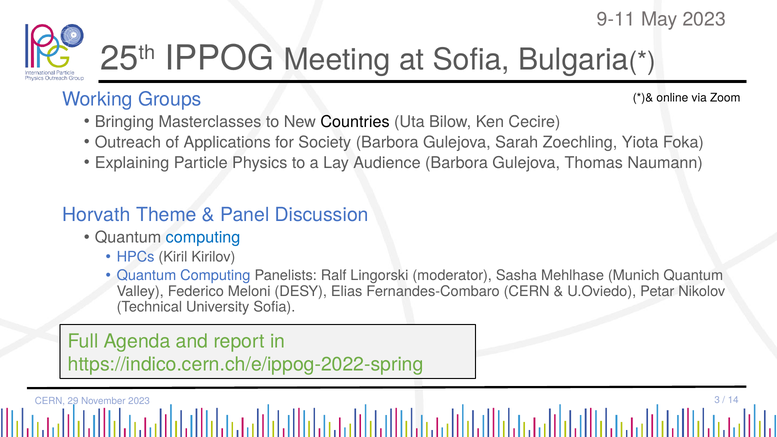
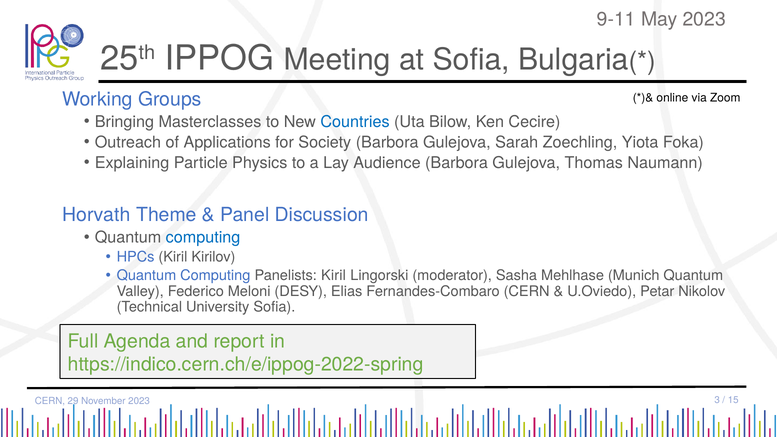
Countries colour: black -> blue
Panelists Ralf: Ralf -> Kiril
14: 14 -> 15
